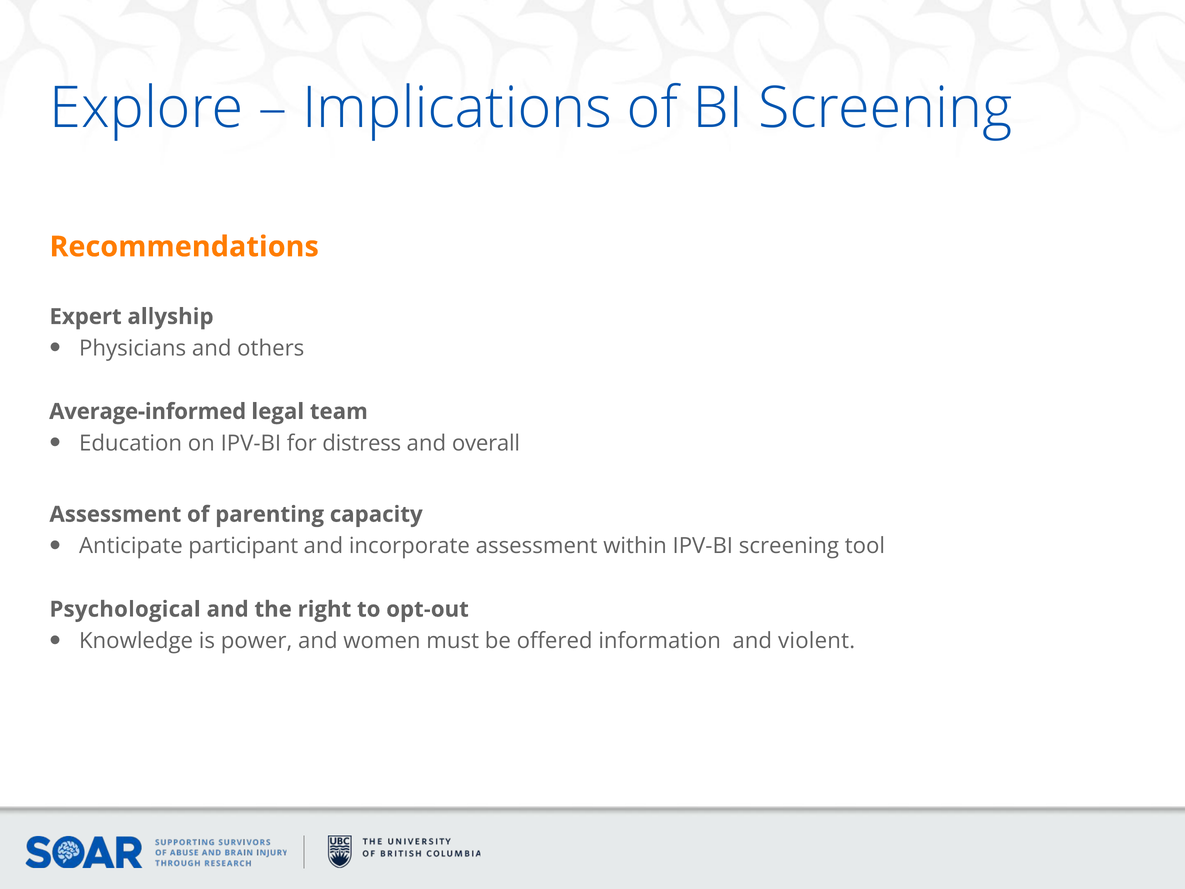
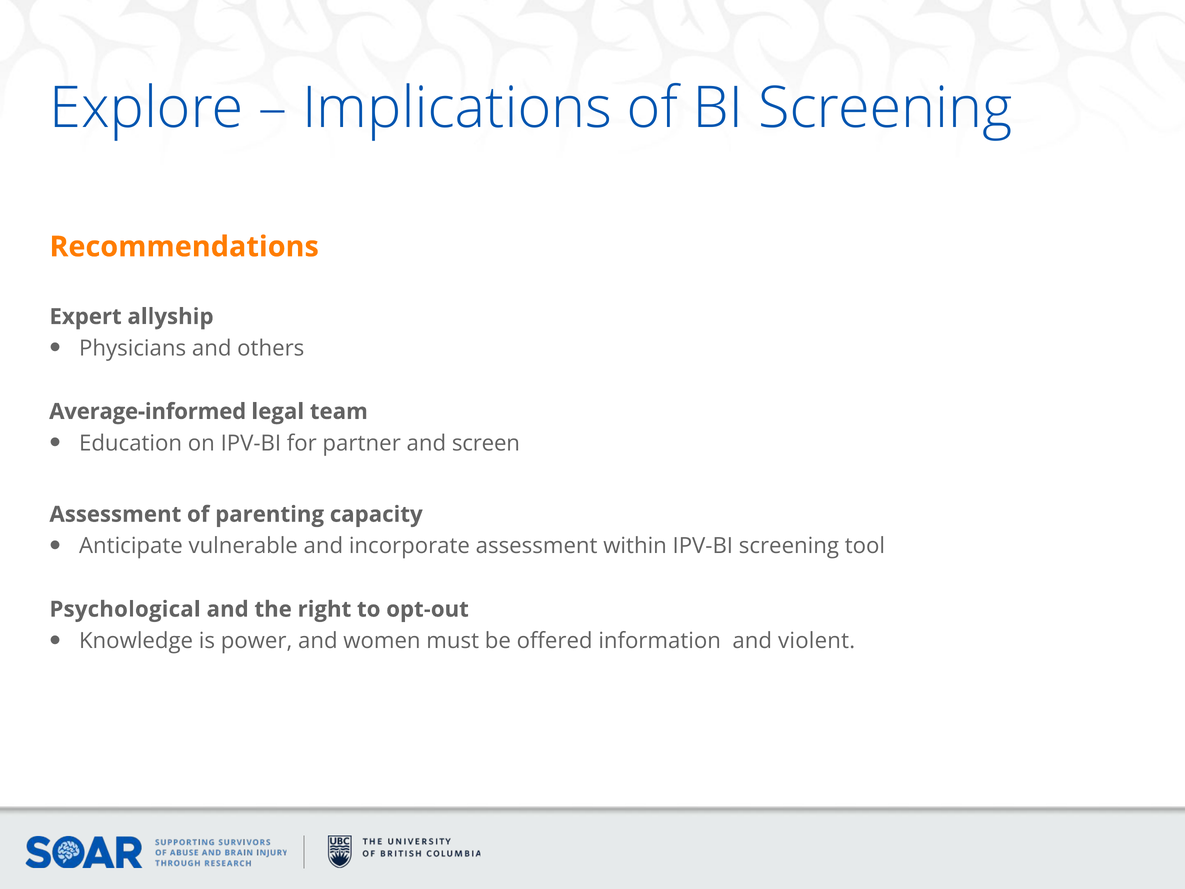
distress: distress -> partner
overall: overall -> screen
participant: participant -> vulnerable
